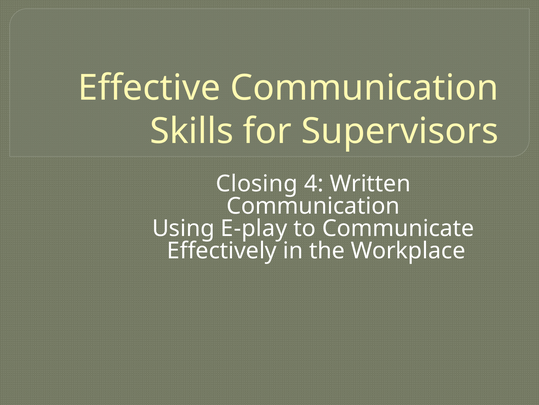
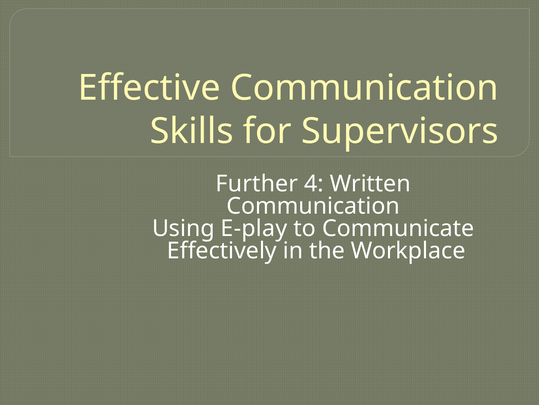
Closing: Closing -> Further
